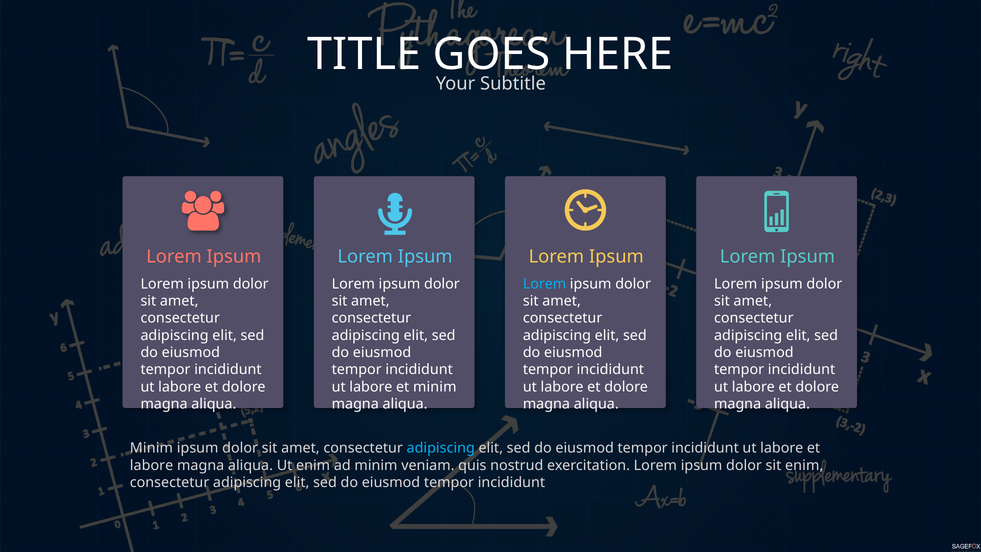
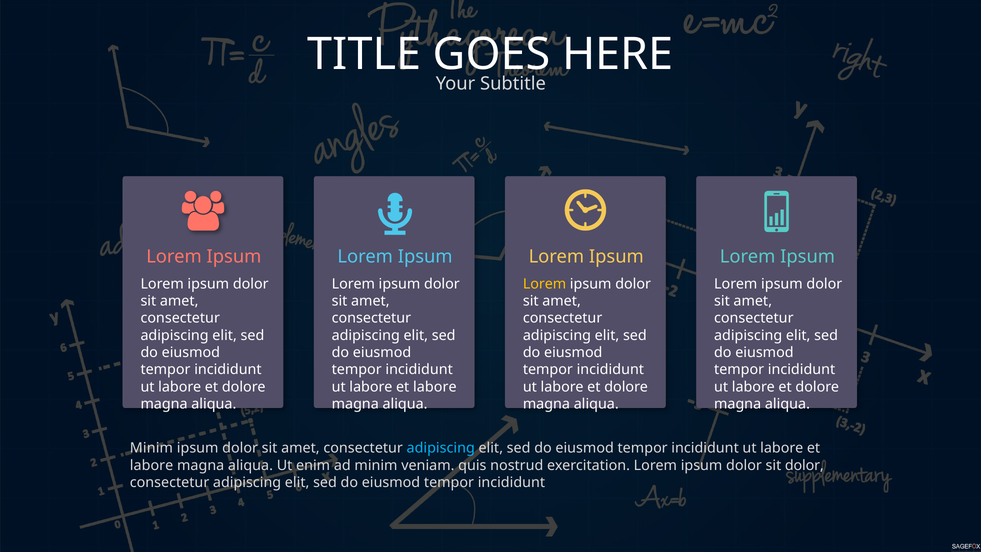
Lorem at (545, 284) colour: light blue -> yellow
minim at (435, 387): minim -> labore
sit enim: enim -> dolor
